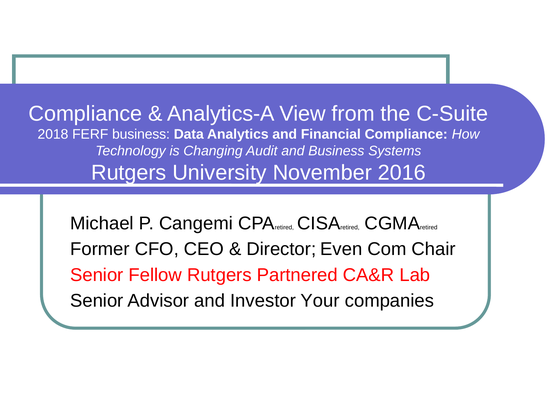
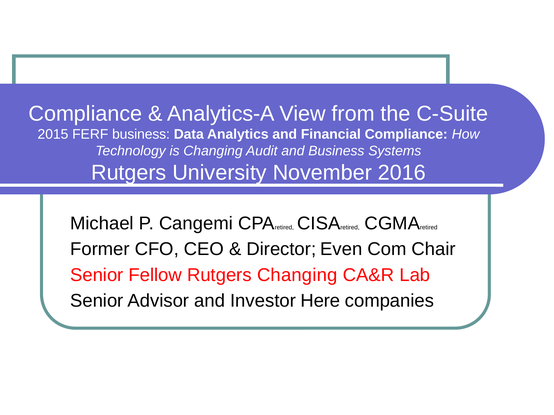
2018: 2018 -> 2015
Rutgers Partnered: Partnered -> Changing
Your: Your -> Here
